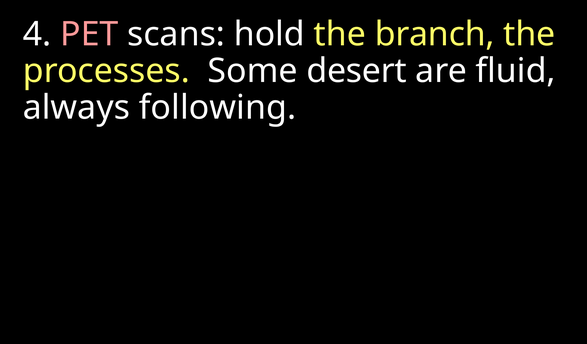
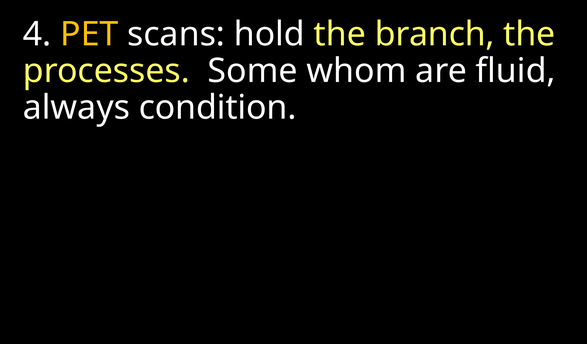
PET colour: pink -> yellow
desert: desert -> whom
following: following -> condition
